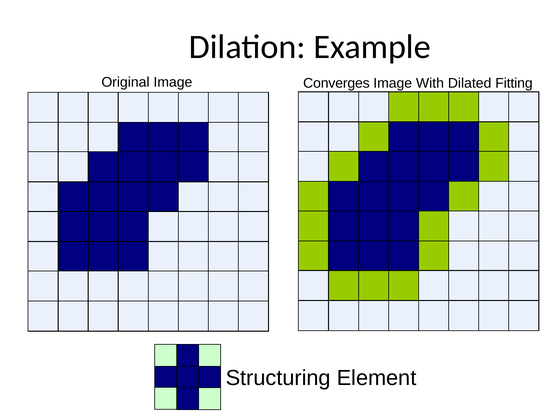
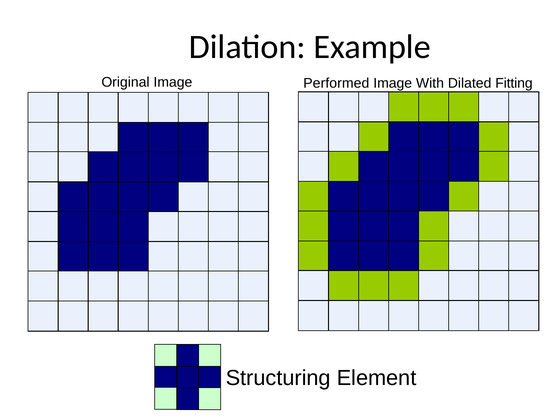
Converges: Converges -> Performed
